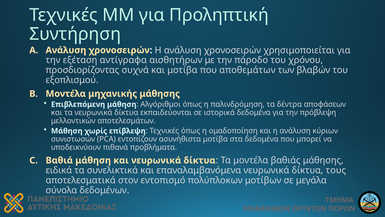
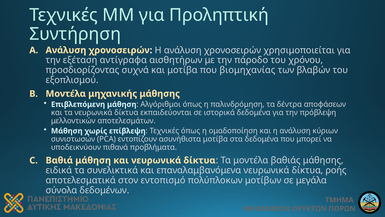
αποθεμάτων: αποθεμάτων -> βιομηχανίας
τους: τους -> ροής
